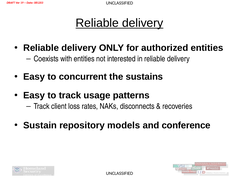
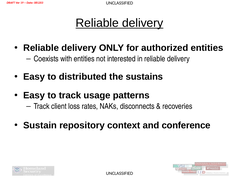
concurrent: concurrent -> distributed
models: models -> context
